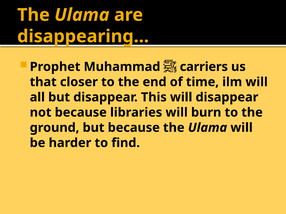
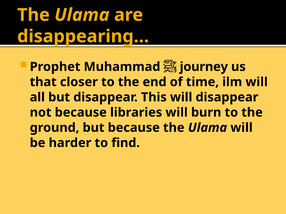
carriers: carriers -> journey
